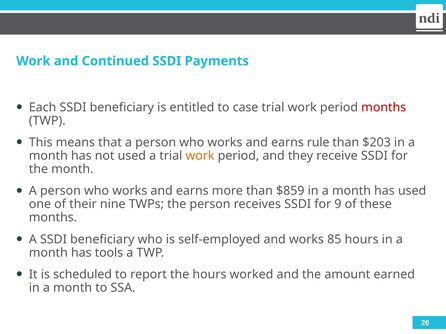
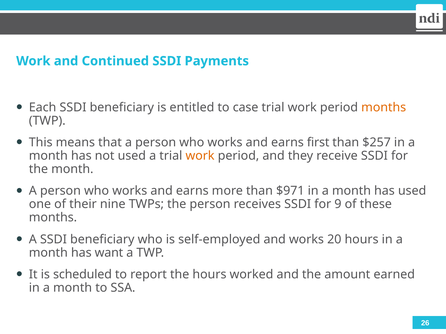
months at (384, 107) colour: red -> orange
rule: rule -> first
$203: $203 -> $257
$859: $859 -> $971
85: 85 -> 20
tools: tools -> want
